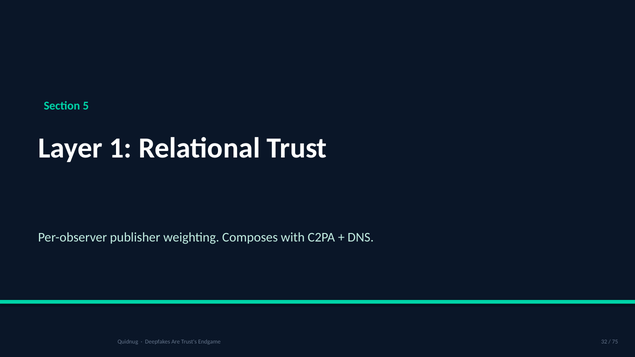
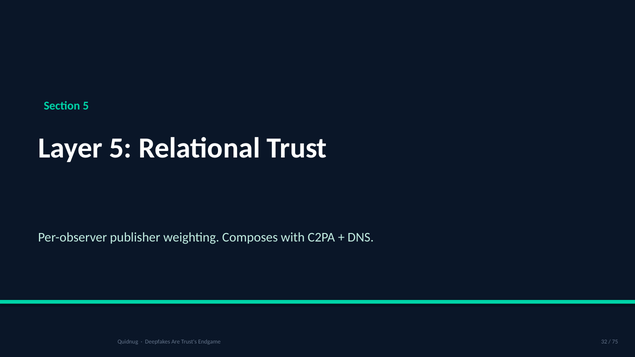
Layer 1: 1 -> 5
